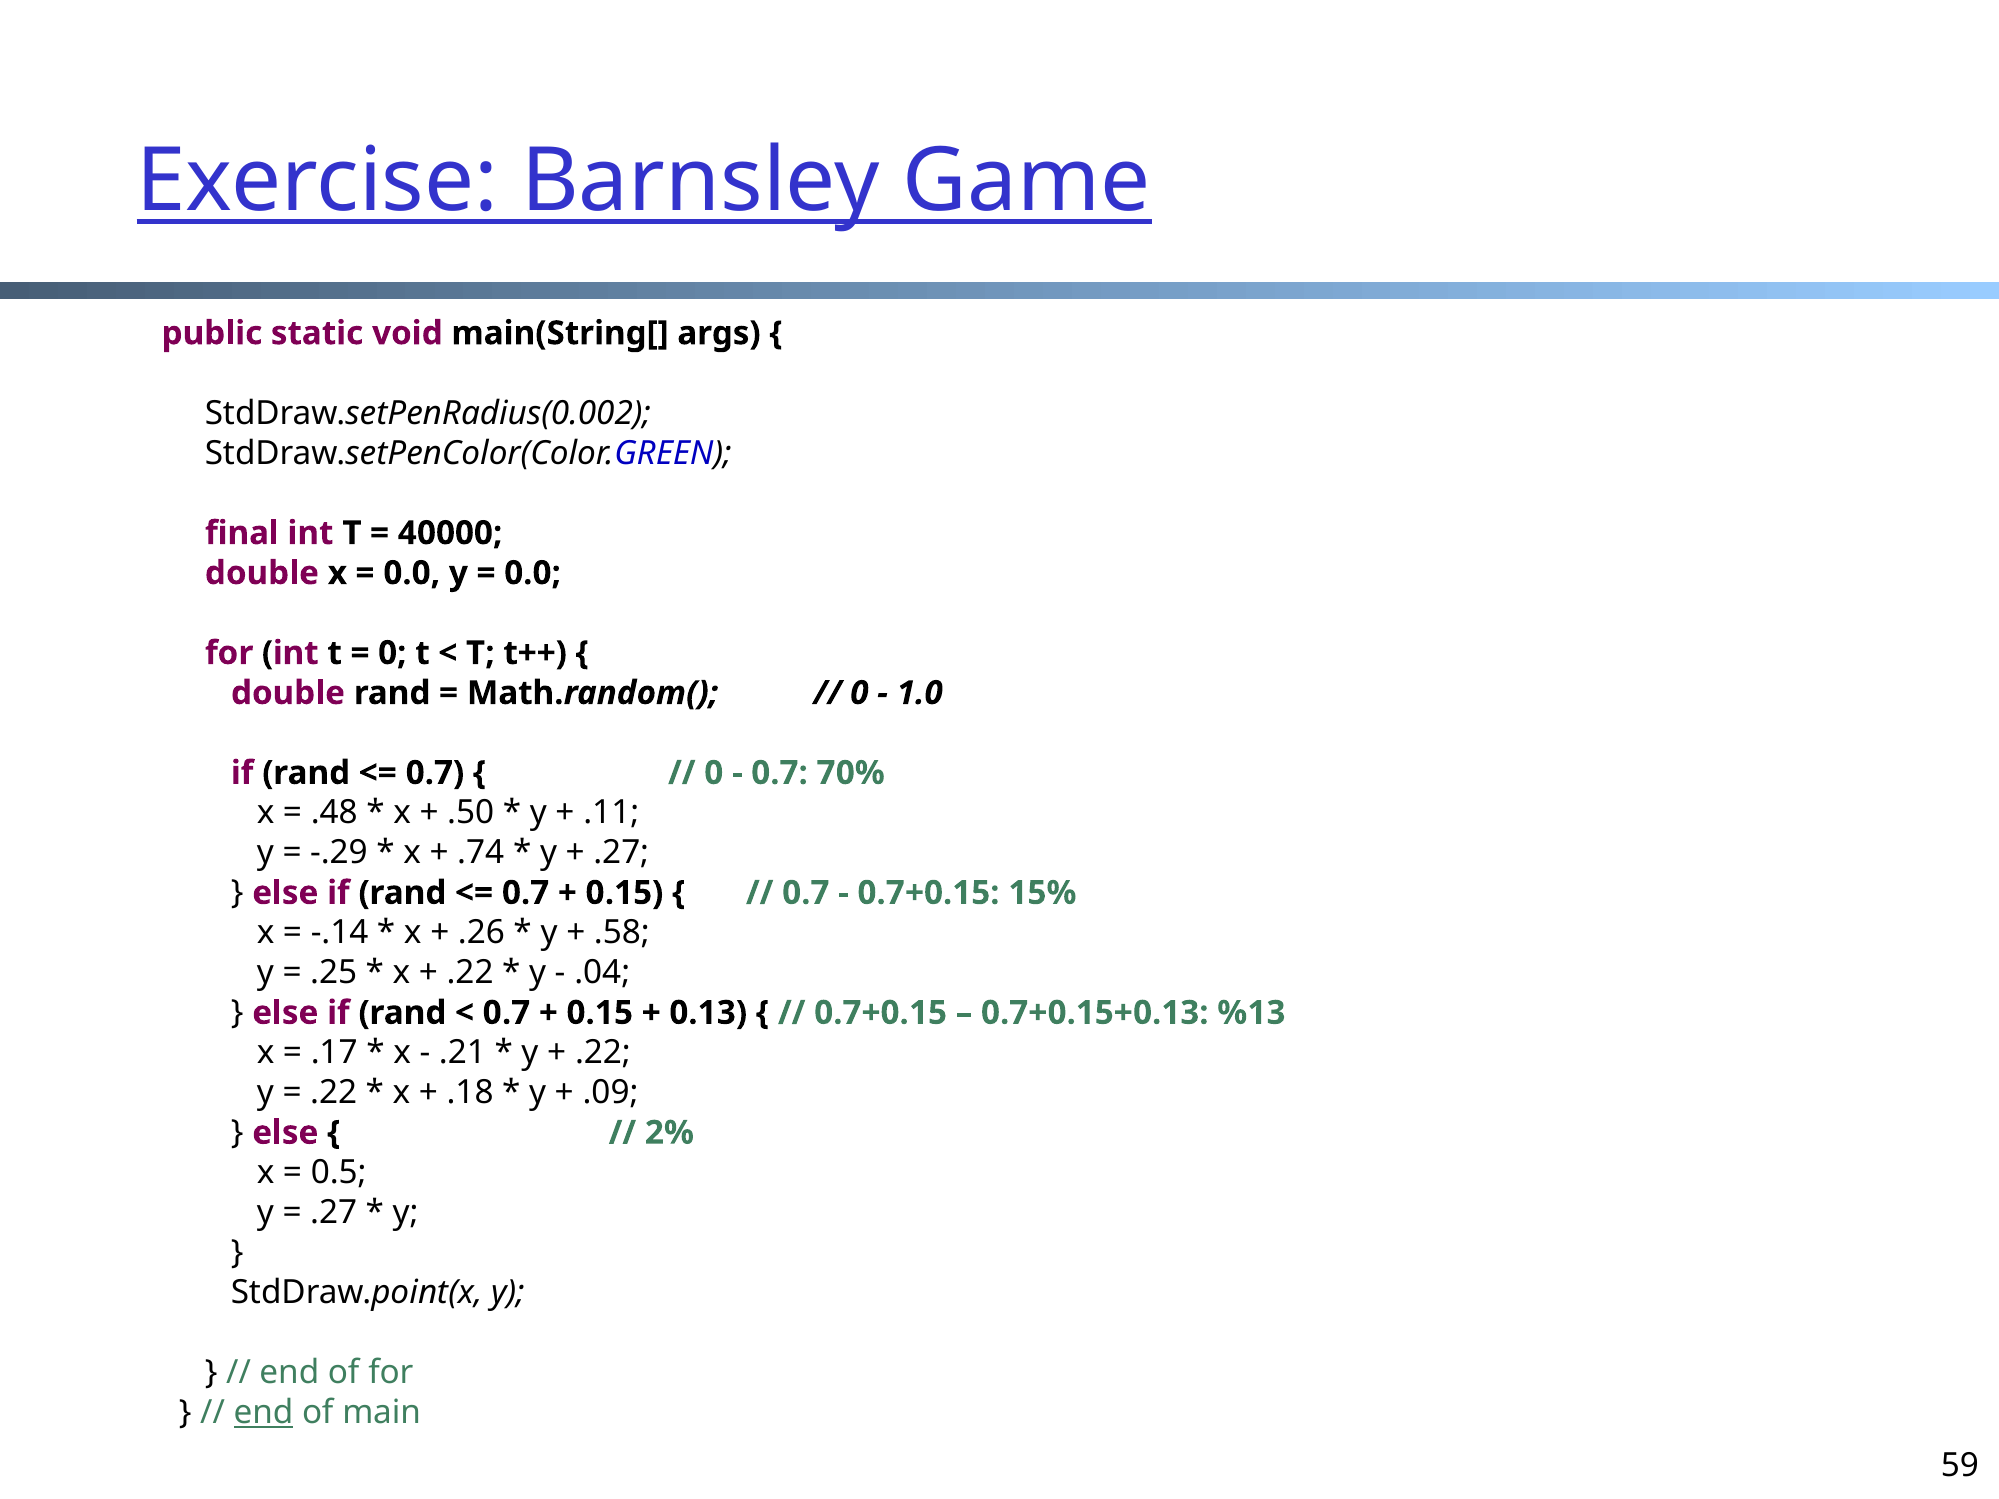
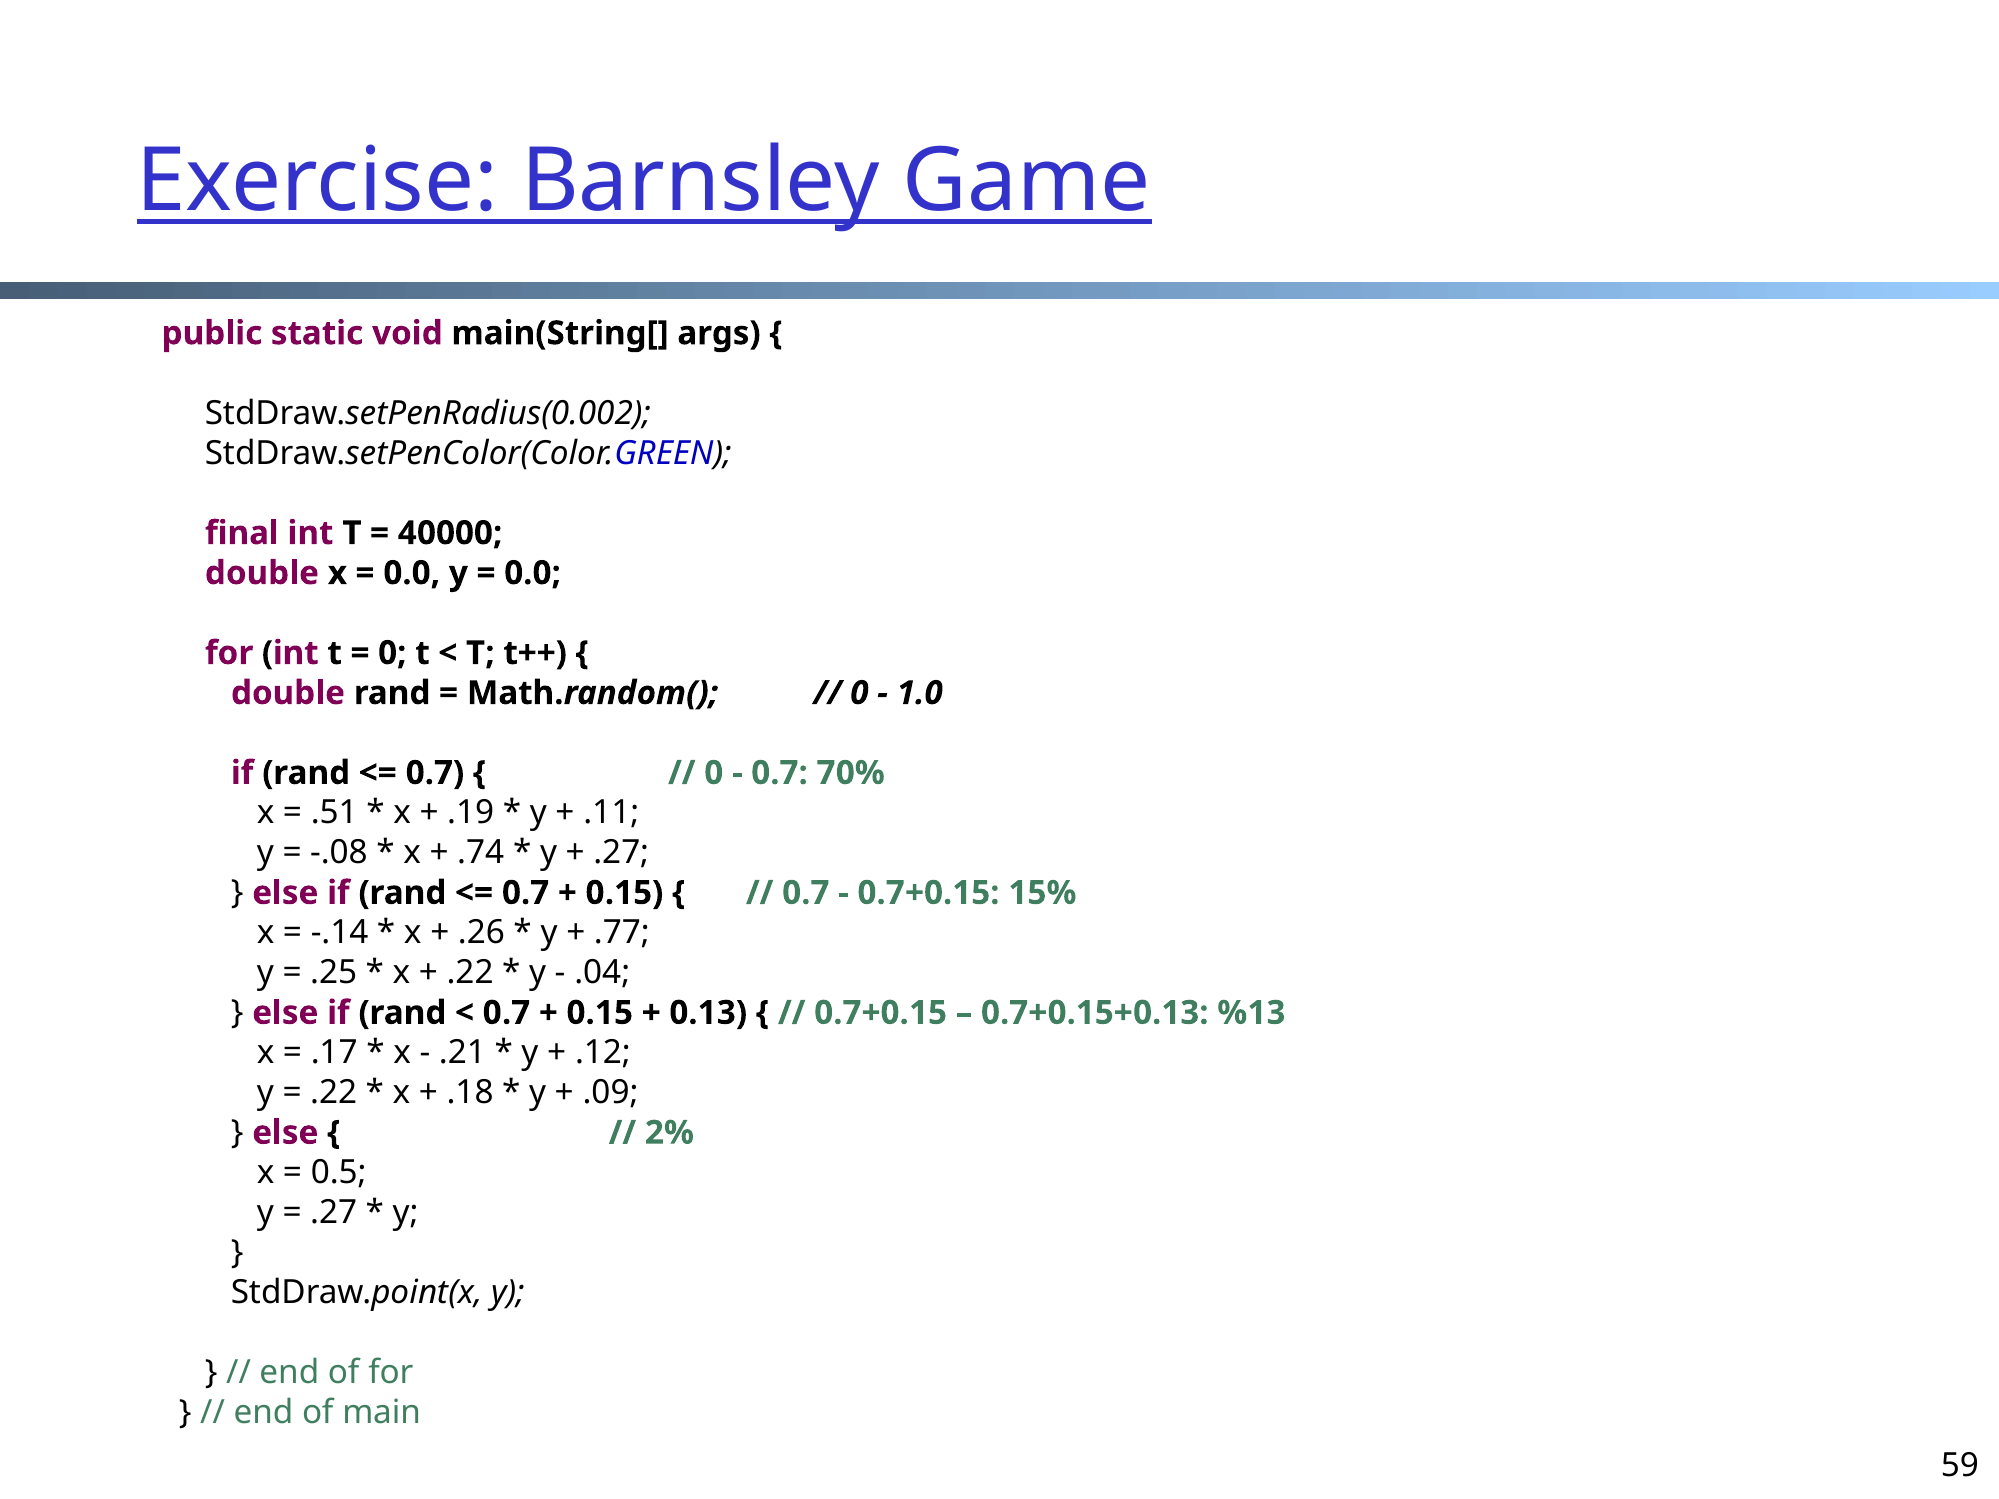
.48: .48 -> .51
.50: .50 -> .19
-.29: -.29 -> -.08
.58: .58 -> .77
.22 at (603, 1053): .22 -> .12
end at (263, 1413) underline: present -> none
